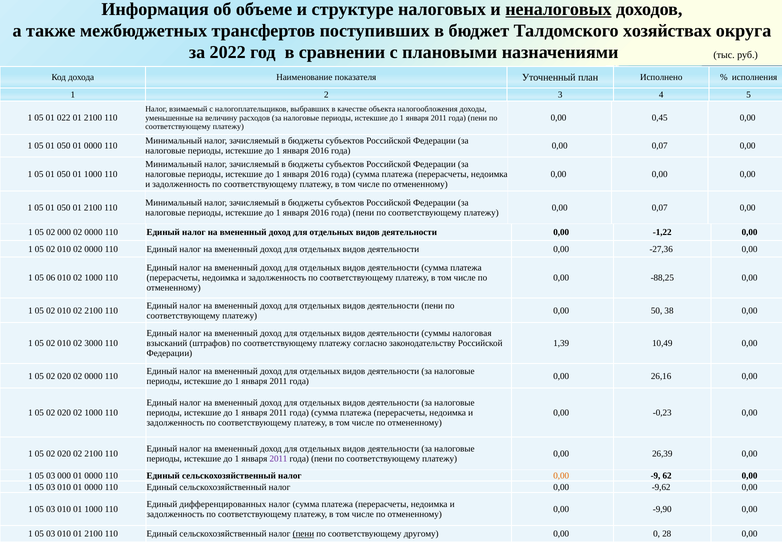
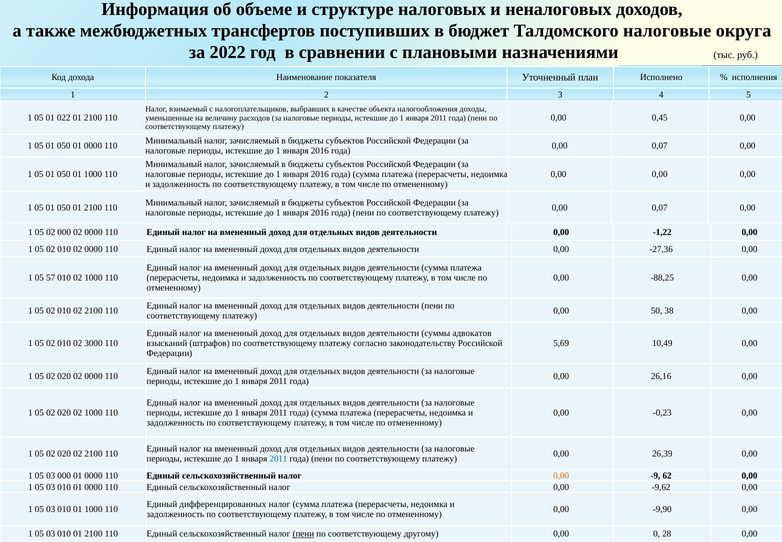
неналоговых underline: present -> none
Талдомского хозяйствах: хозяйствах -> налоговые
06: 06 -> 57
налоговая: налоговая -> адвокатов
1,39: 1,39 -> 5,69
2011 at (278, 458) colour: purple -> blue
